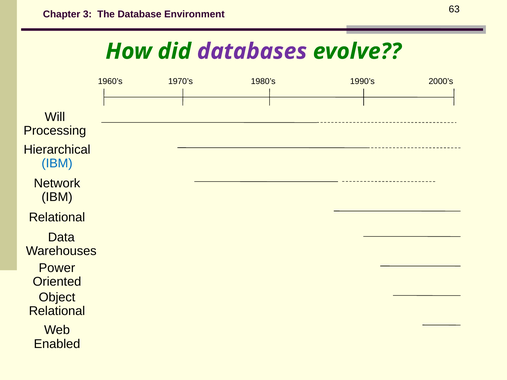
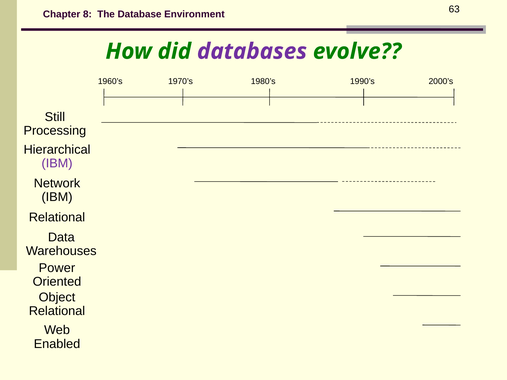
3: 3 -> 8
Will: Will -> Still
IBM at (57, 163) colour: blue -> purple
